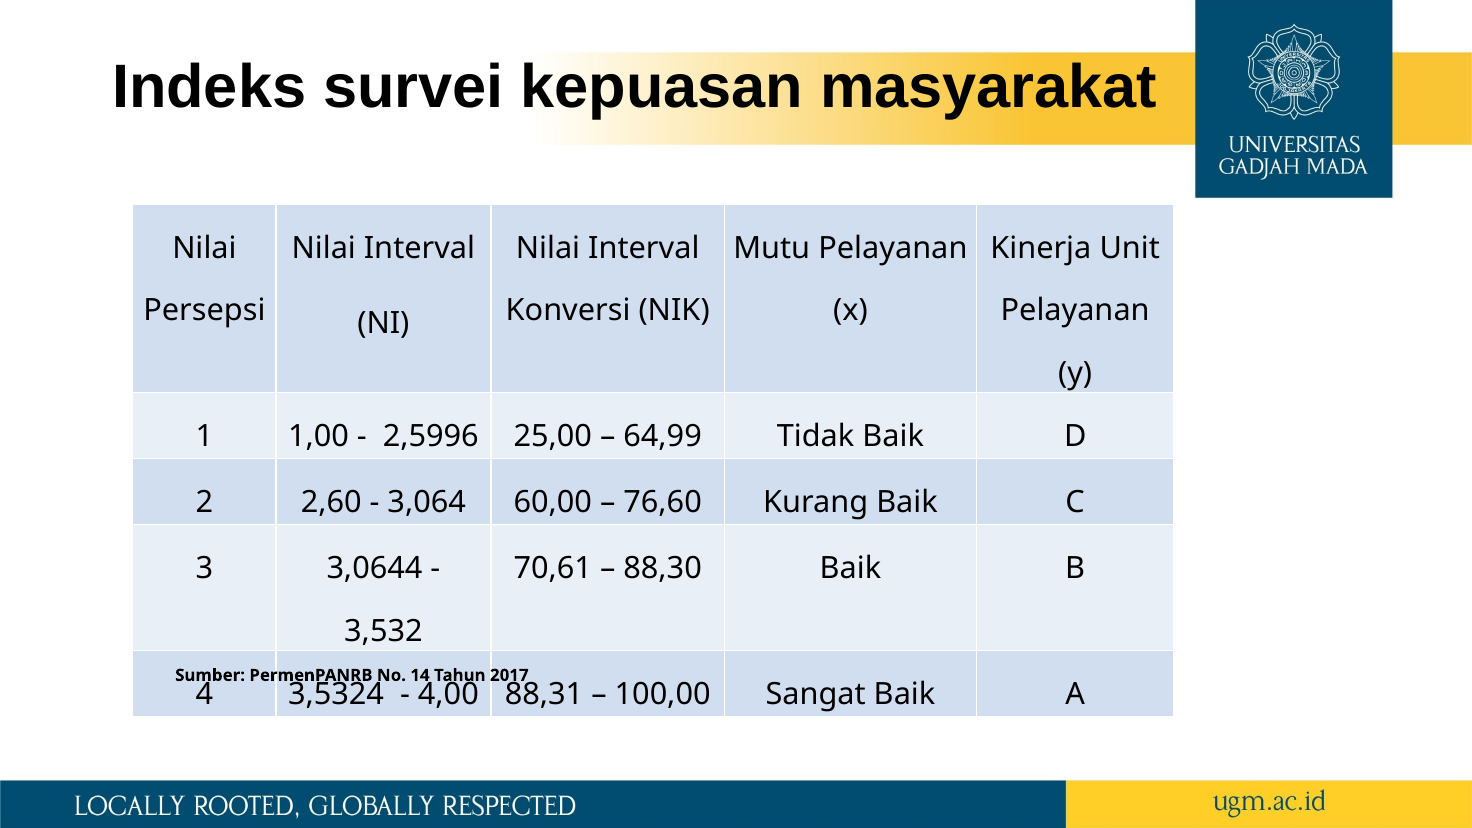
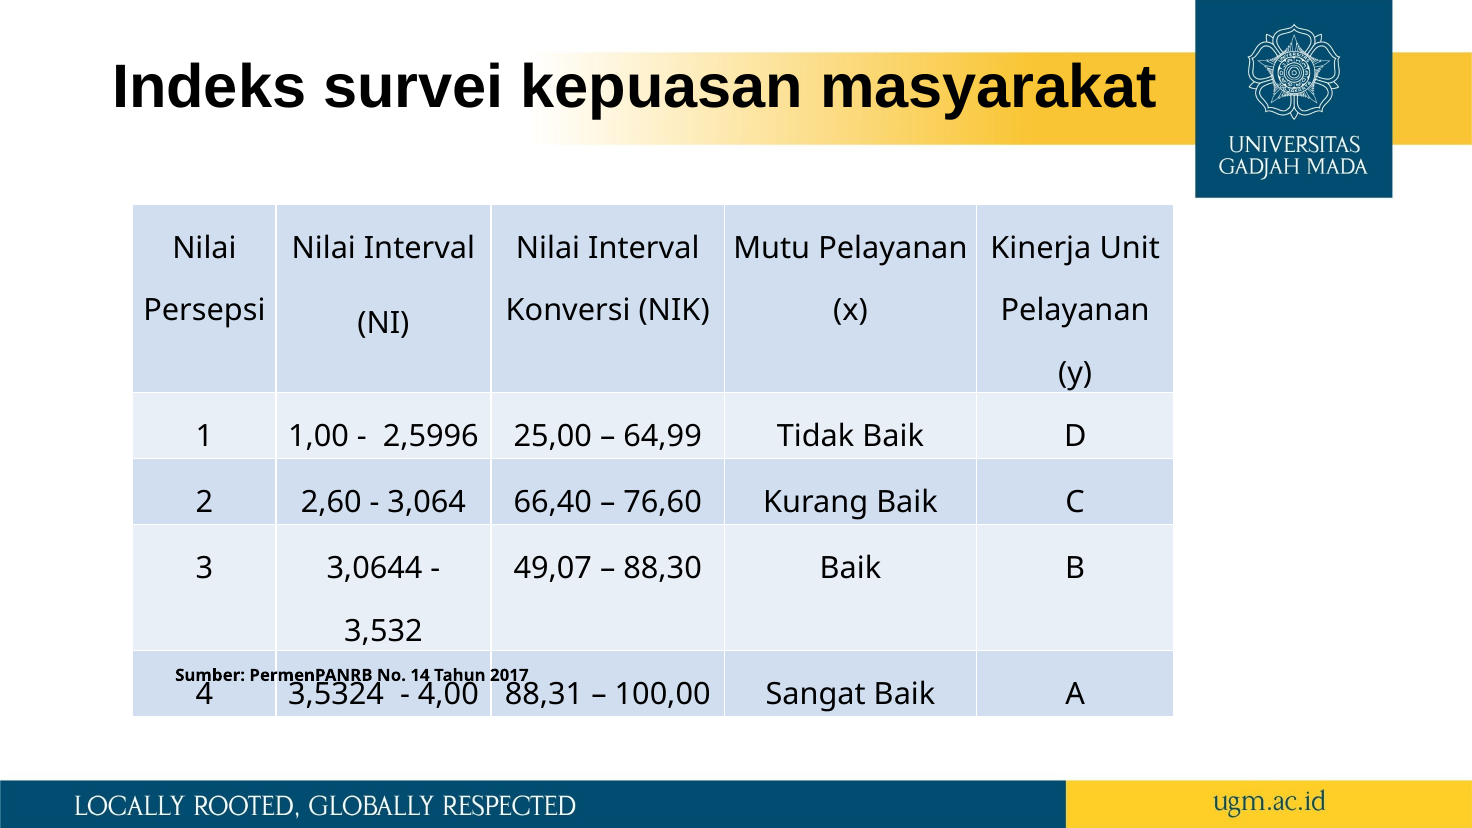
60,00: 60,00 -> 66,40
70,61: 70,61 -> 49,07
